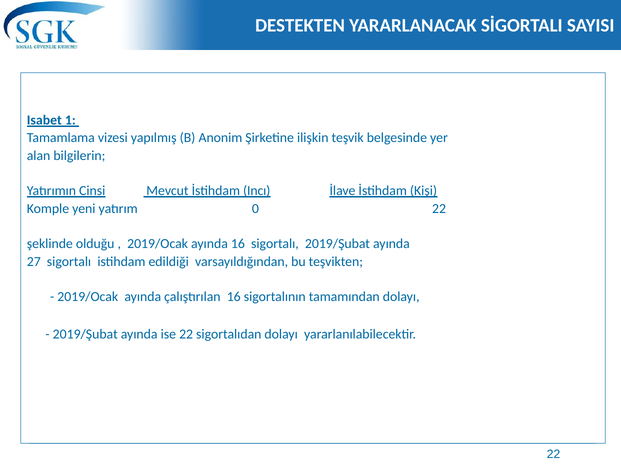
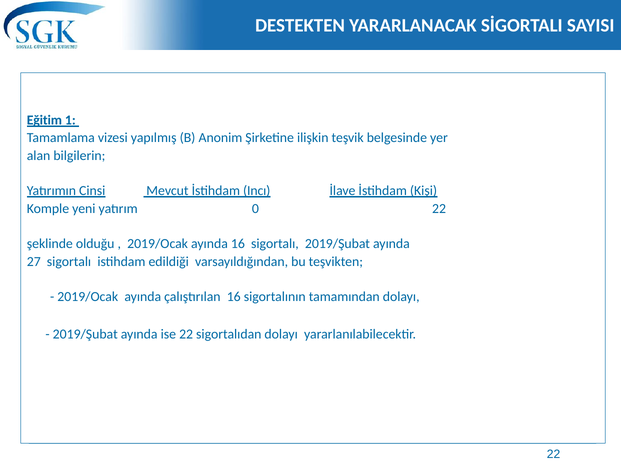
Isabet: Isabet -> Eğitim
